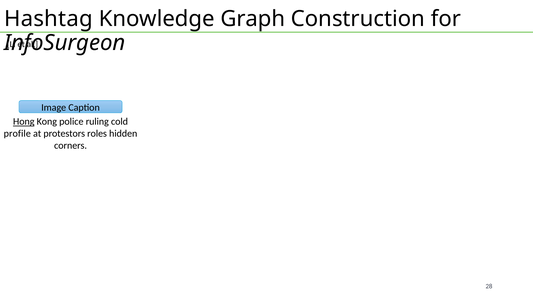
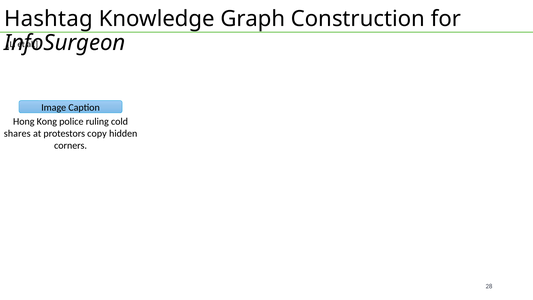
Hong underline: present -> none
profile: profile -> shares
roles: roles -> copy
